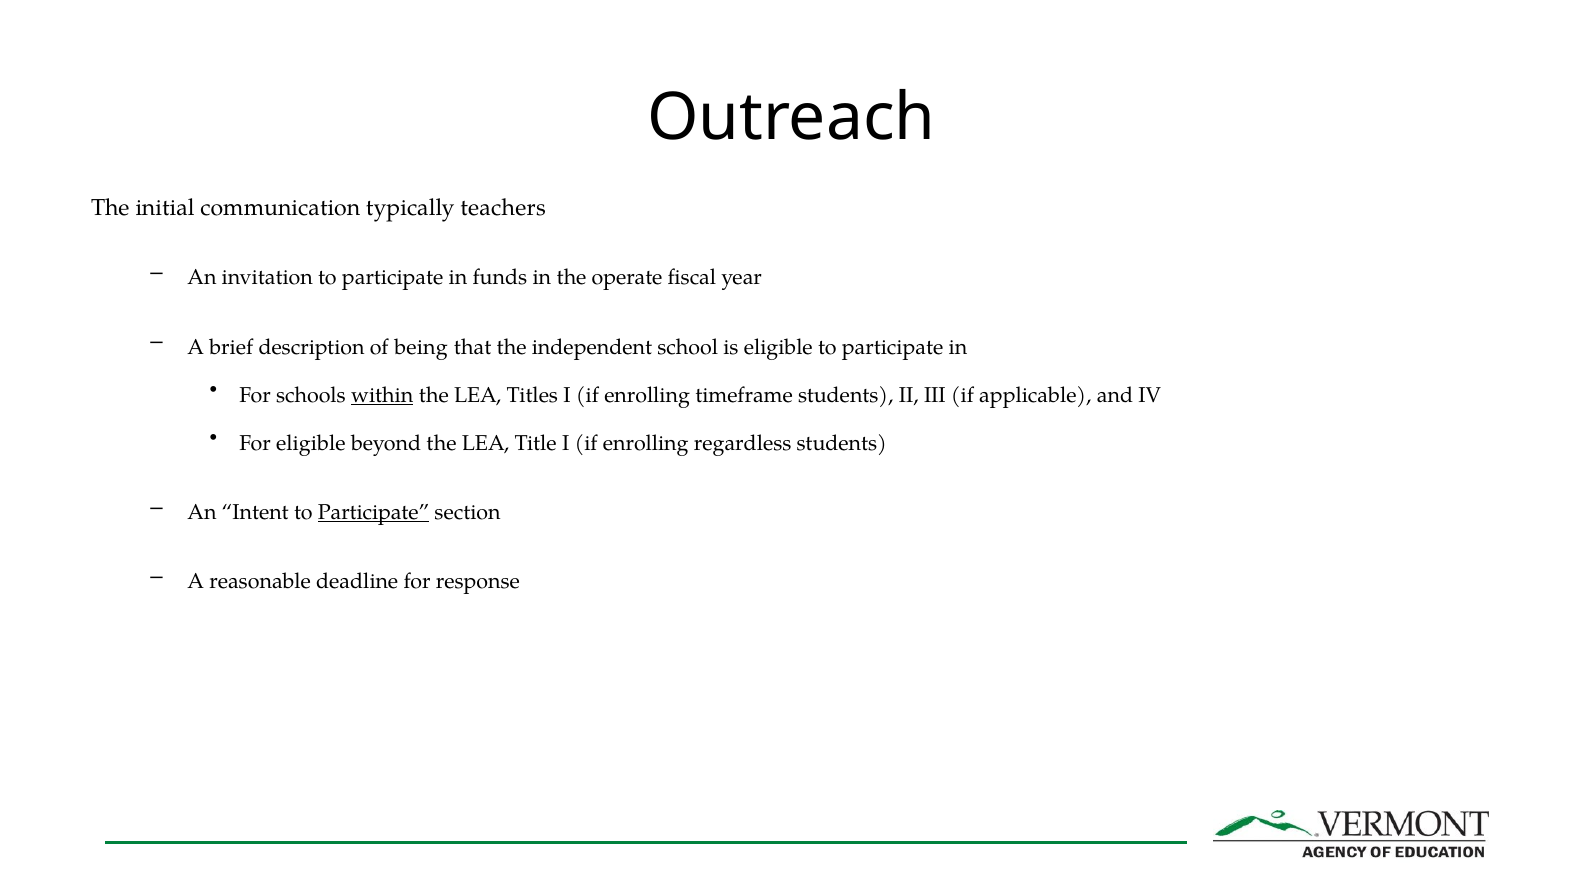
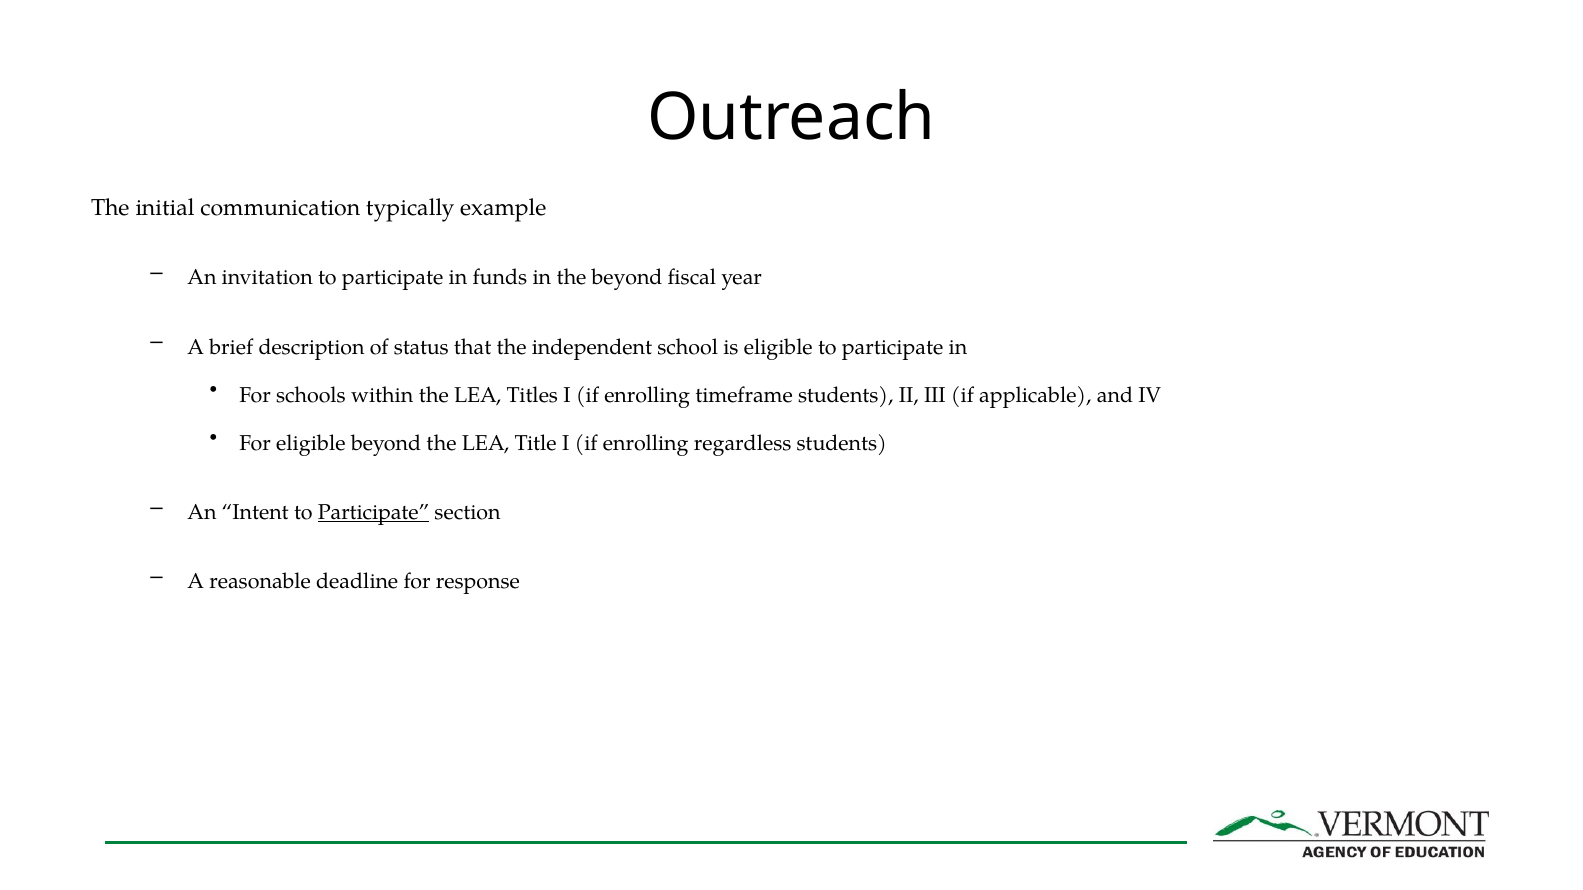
teachers: teachers -> example
the operate: operate -> beyond
being: being -> status
within underline: present -> none
